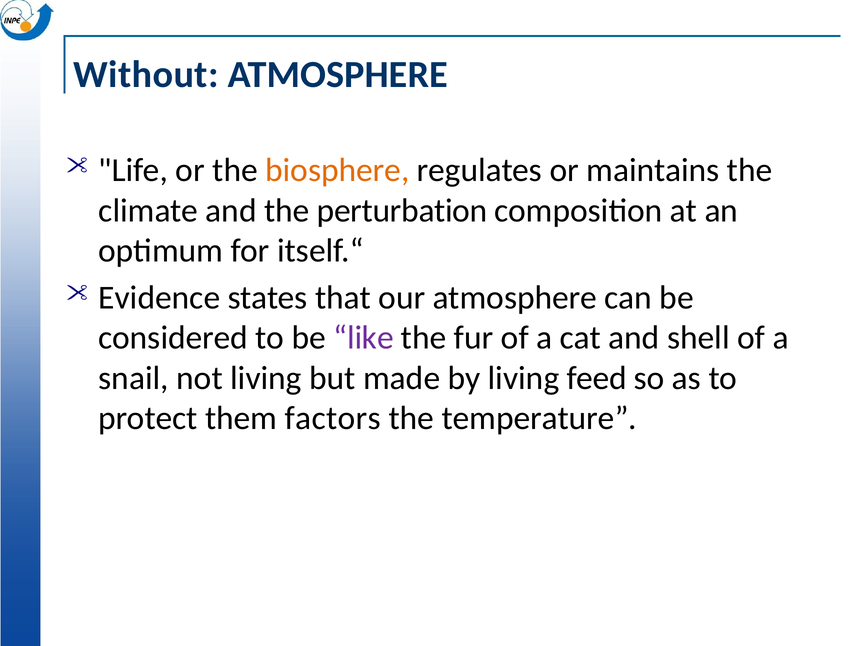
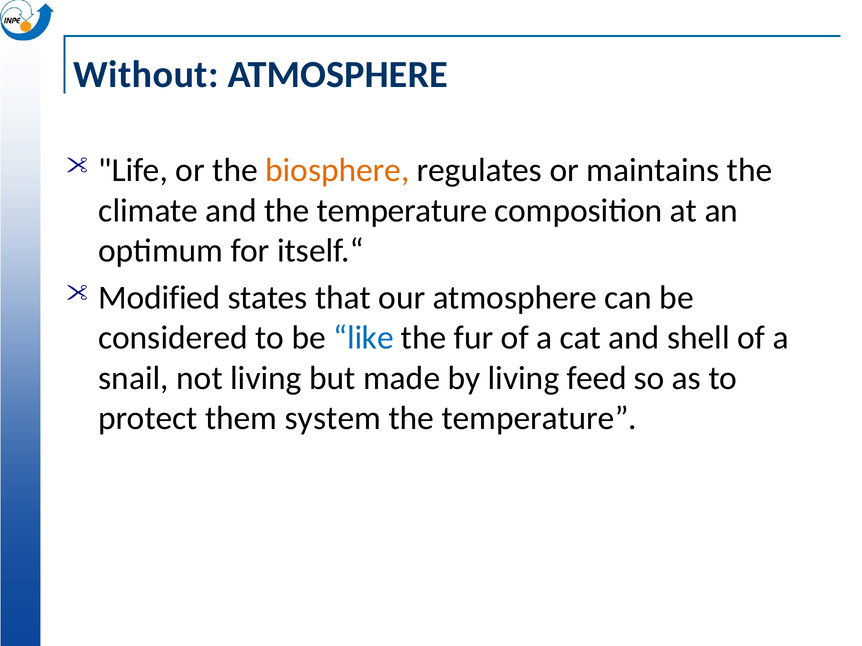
and the perturbation: perturbation -> temperature
Evidence: Evidence -> Modified
like colour: purple -> blue
factors: factors -> system
